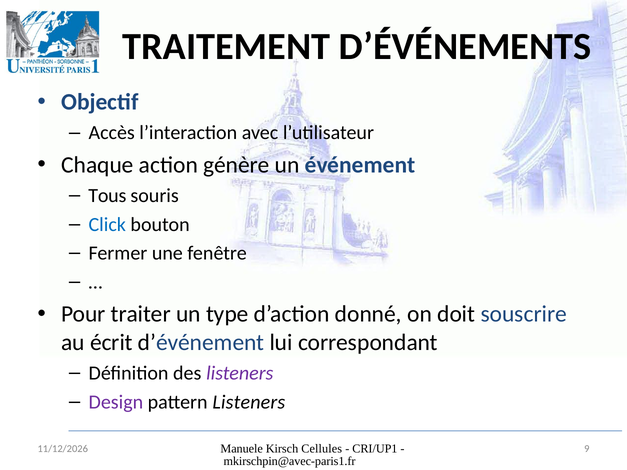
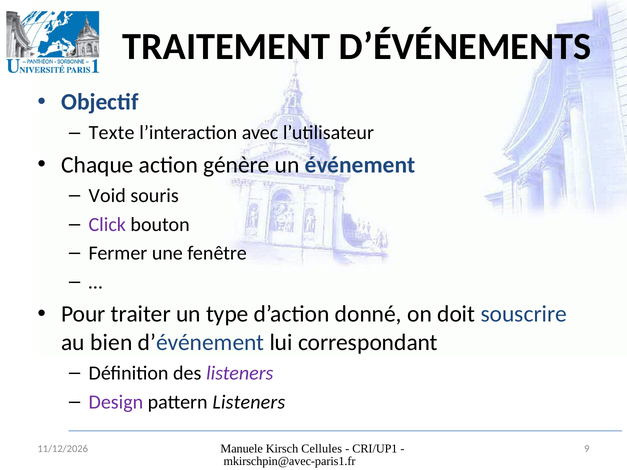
Accès: Accès -> Texte
Tous: Tous -> Void
Click colour: blue -> purple
écrit: écrit -> bien
